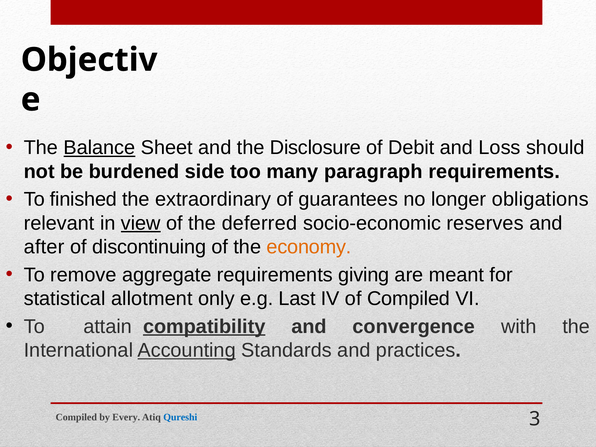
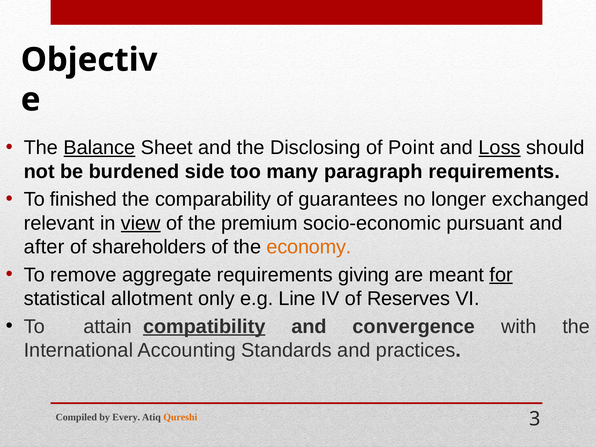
Disclosure: Disclosure -> Disclosing
Debit: Debit -> Point
Loss underline: none -> present
extraordinary: extraordinary -> comparability
obligations: obligations -> exchanged
deferred: deferred -> premium
reserves: reserves -> pursuant
discontinuing: discontinuing -> shareholders
for underline: none -> present
Last: Last -> Line
of Compiled: Compiled -> Reserves
Accounting underline: present -> none
Qureshi colour: blue -> orange
